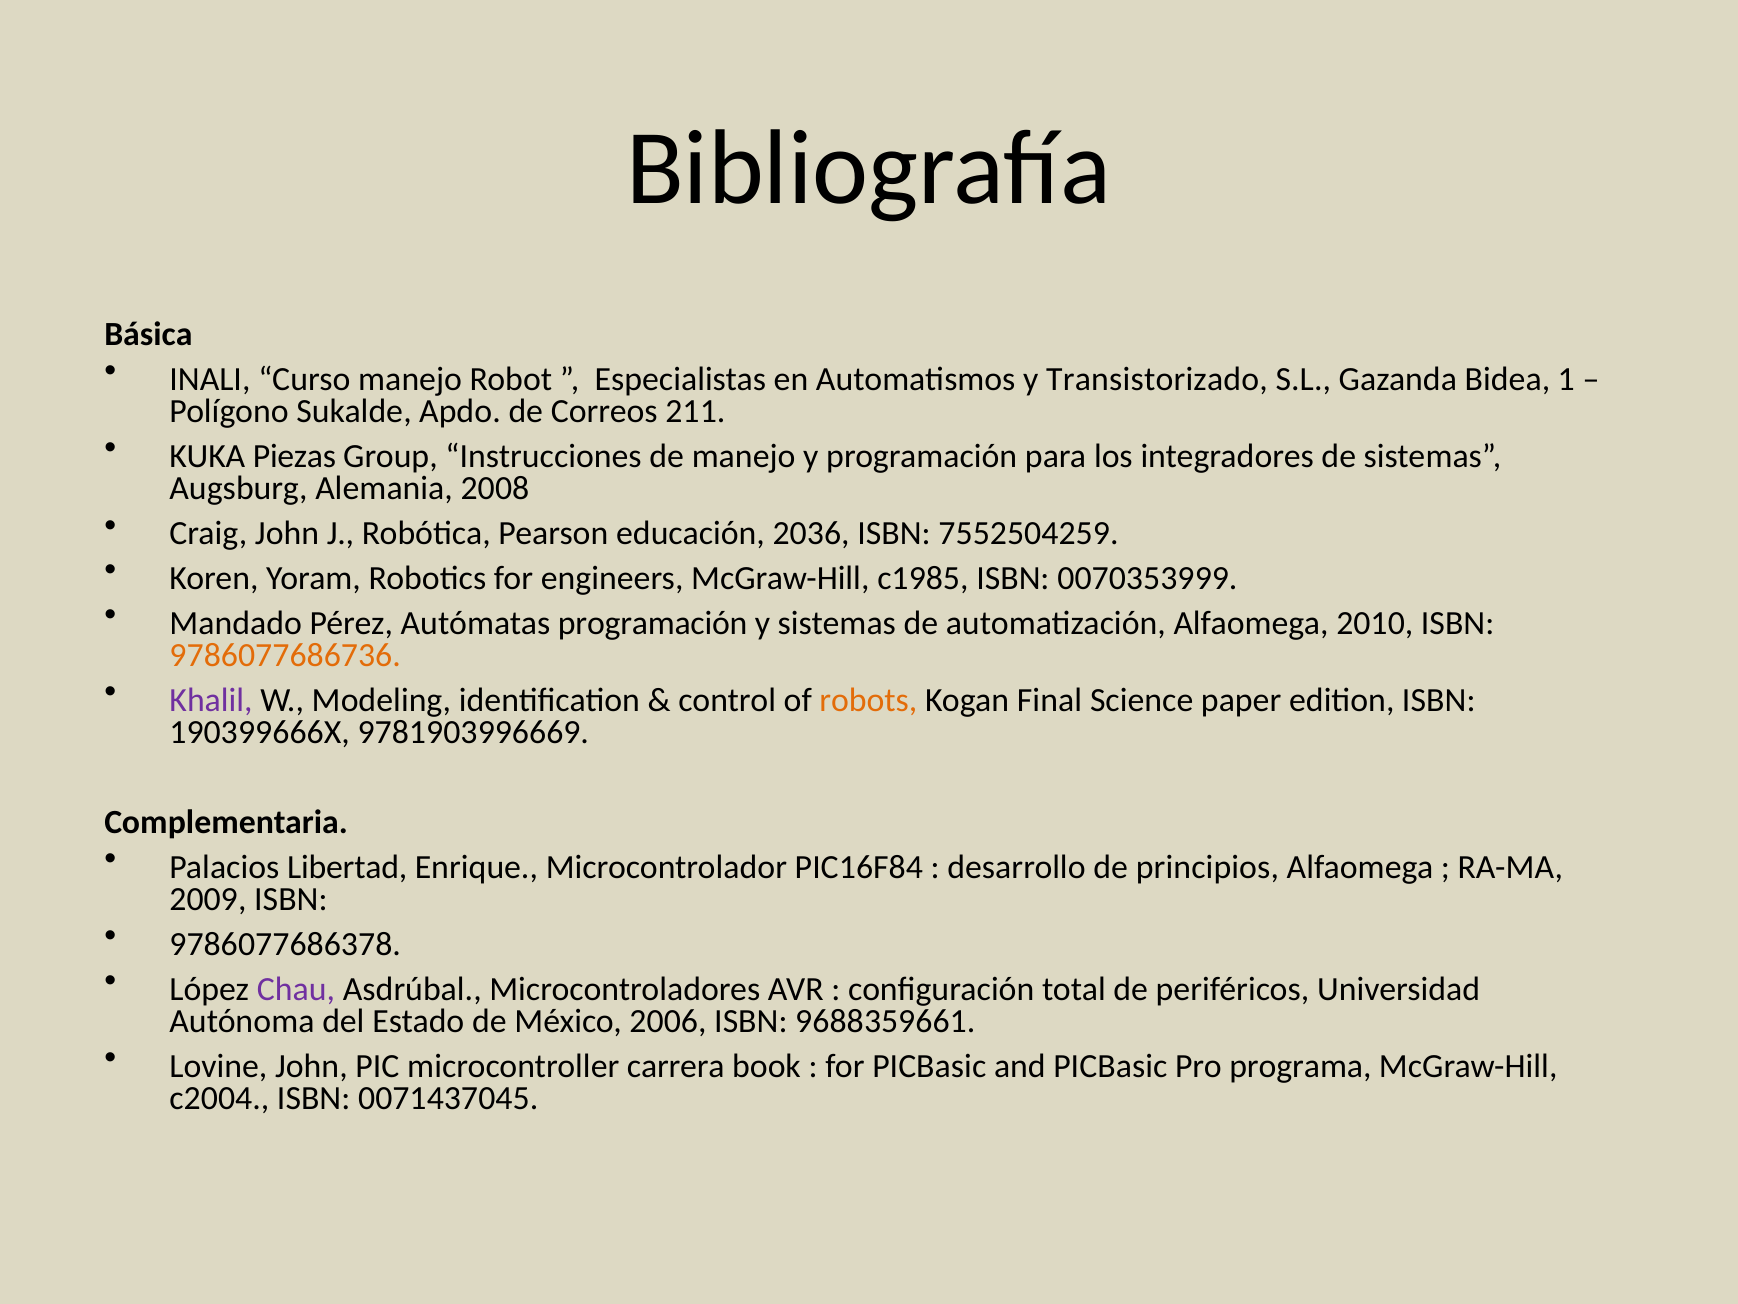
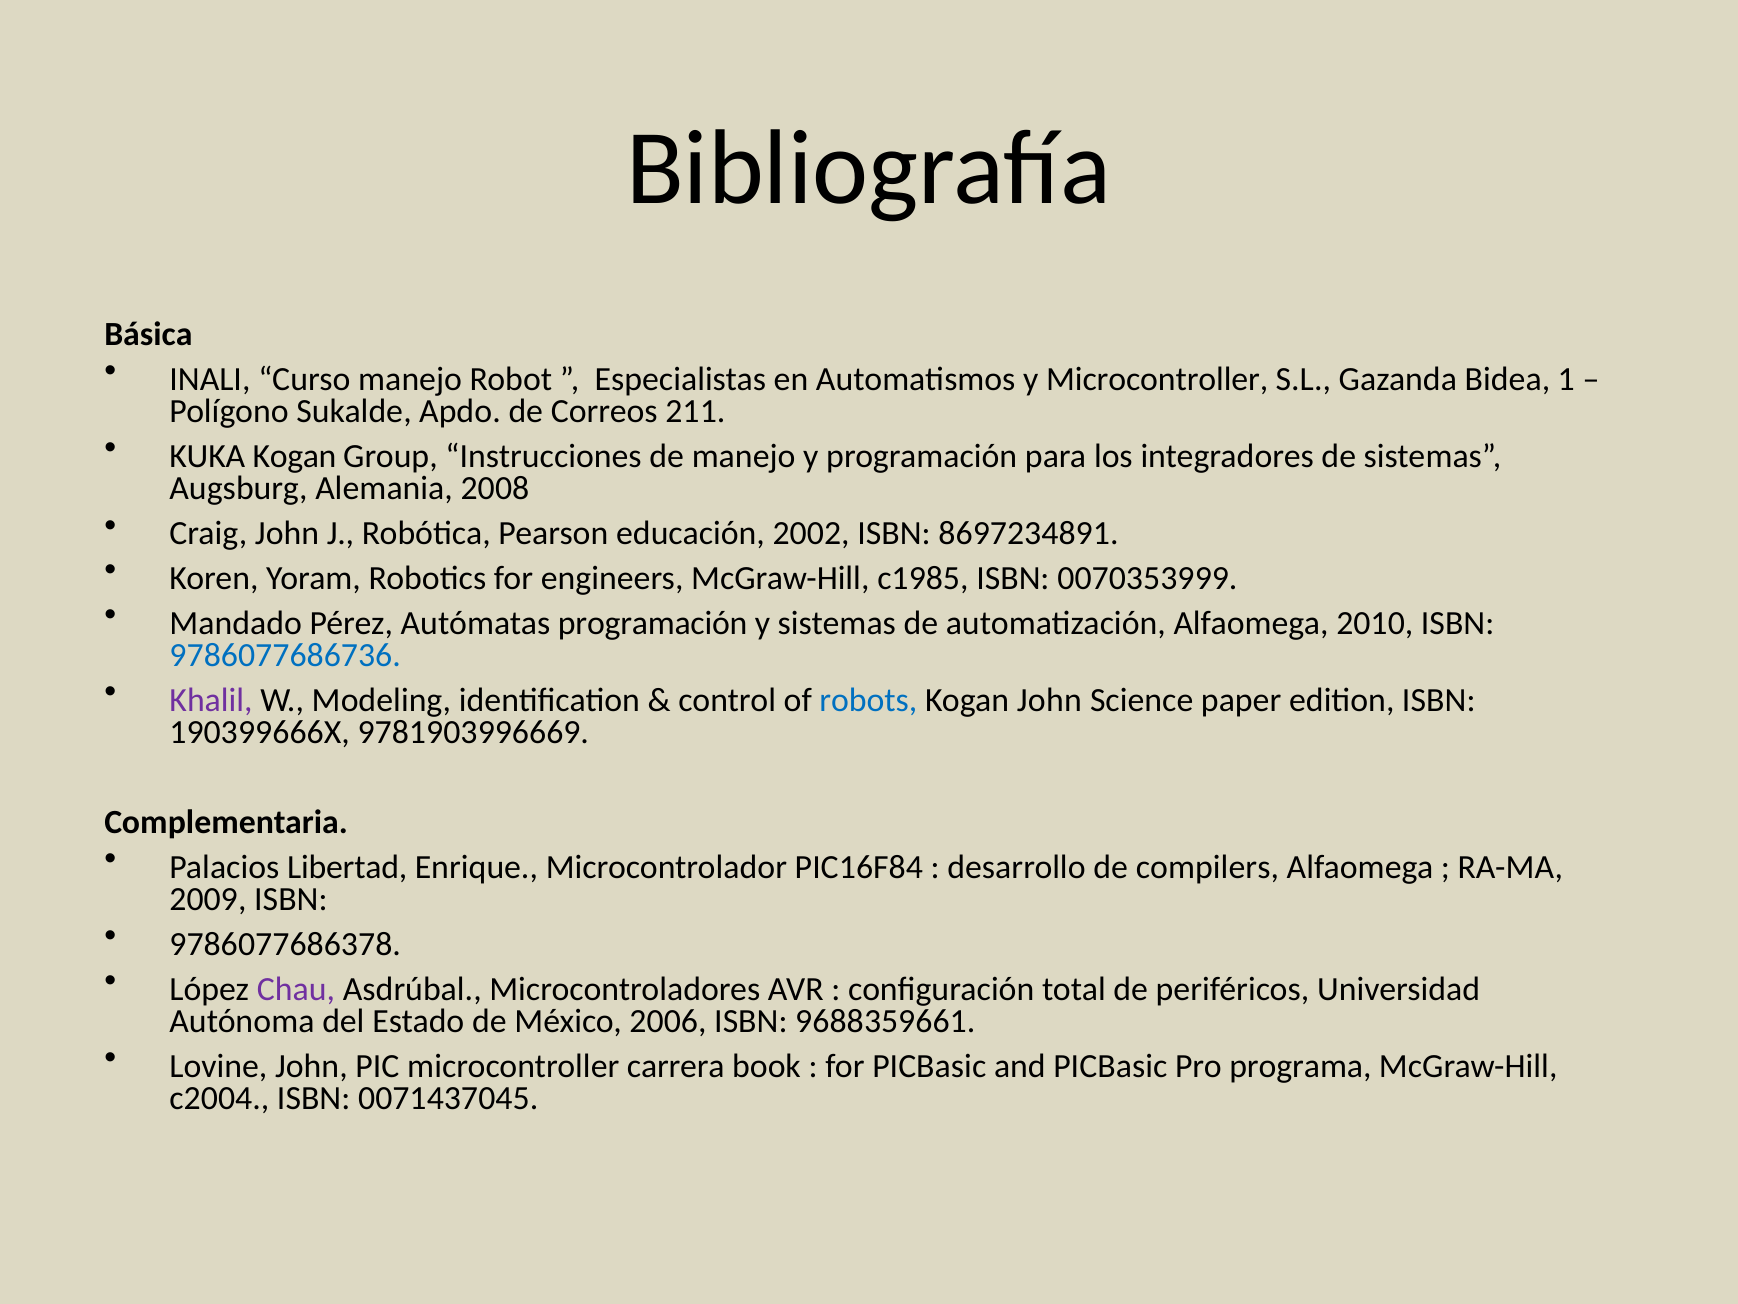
y Transistorizado: Transistorizado -> Microcontroller
KUKA Piezas: Piezas -> Kogan
2036: 2036 -> 2002
7552504259: 7552504259 -> 8697234891
9786077686736 colour: orange -> blue
robots colour: orange -> blue
Kogan Final: Final -> John
principios: principios -> compilers
